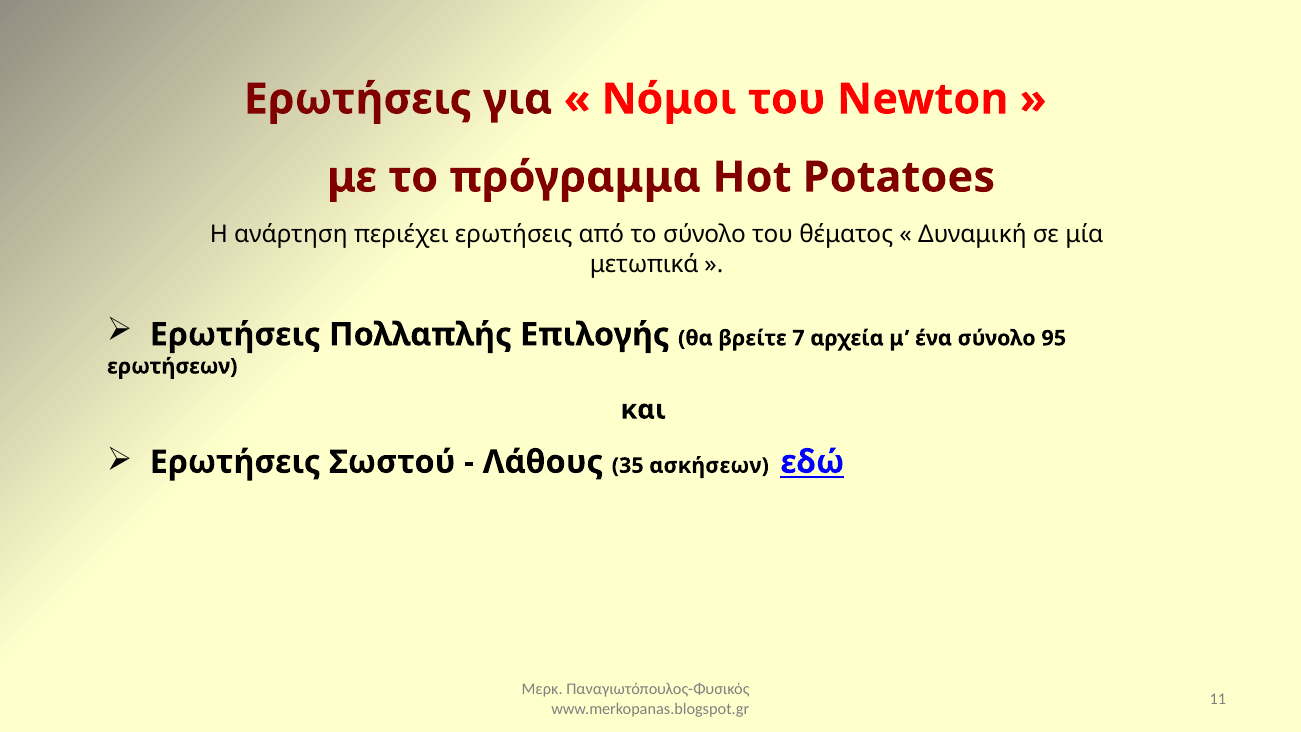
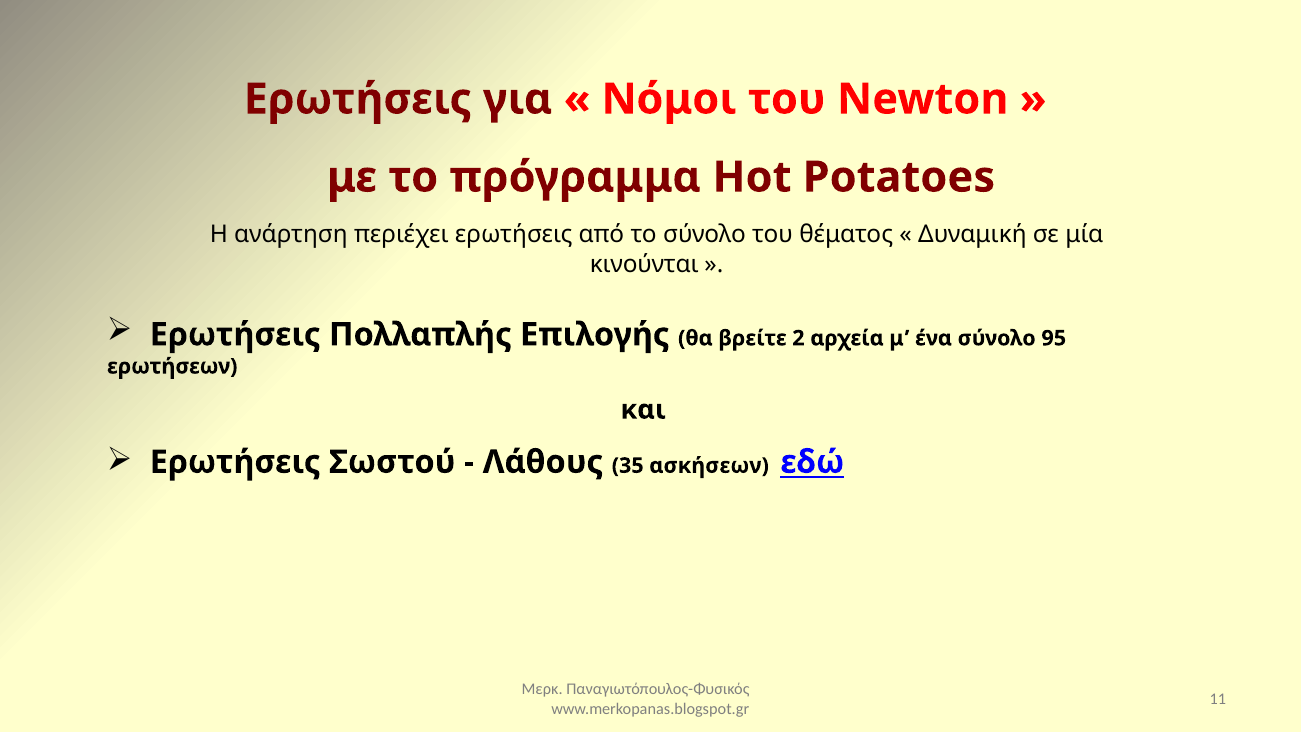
μετωπικά: μετωπικά -> κινoύνται
7: 7 -> 2
